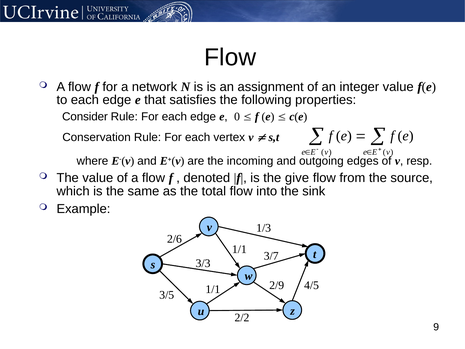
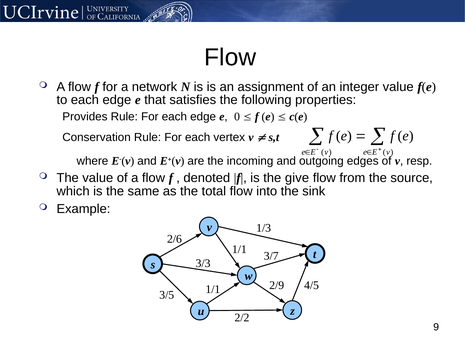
Consider: Consider -> Provides
